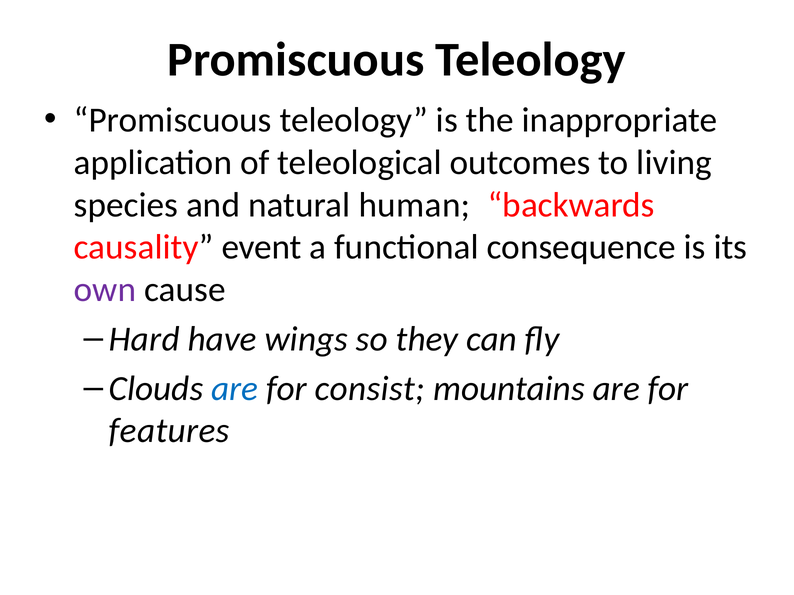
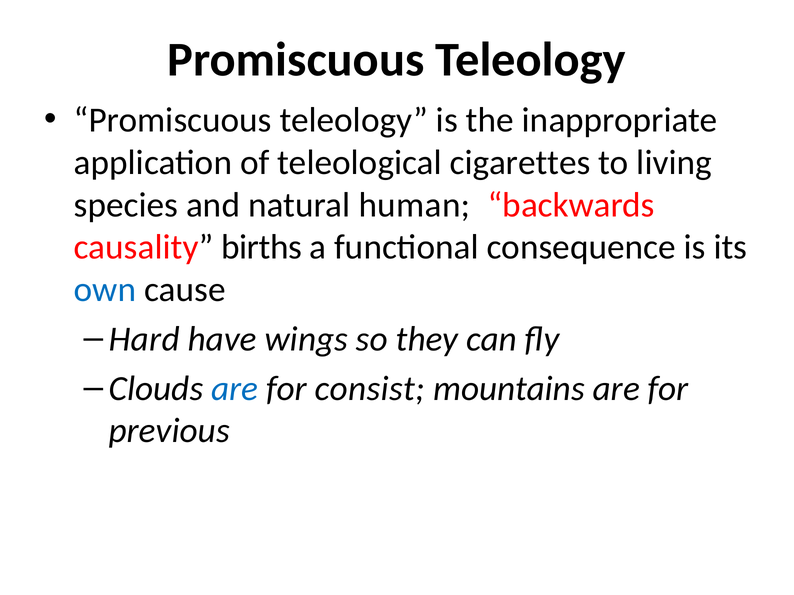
outcomes: outcomes -> cigarettes
event: event -> births
own colour: purple -> blue
features: features -> previous
